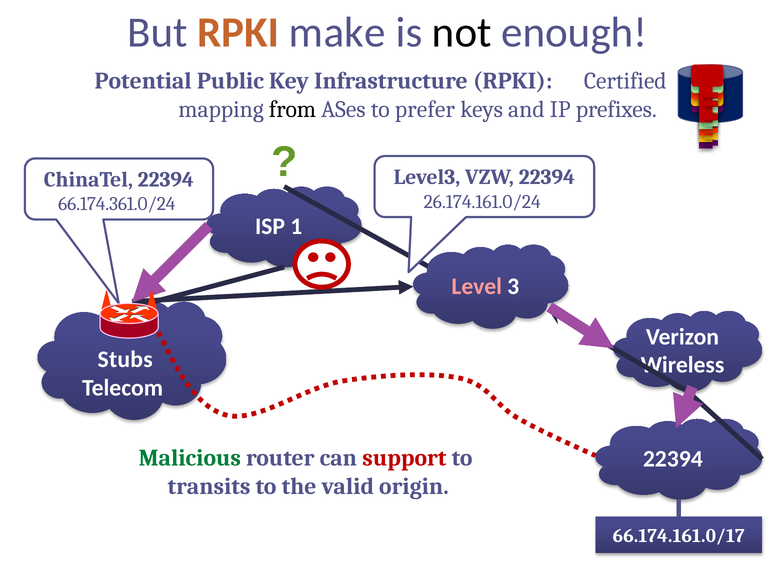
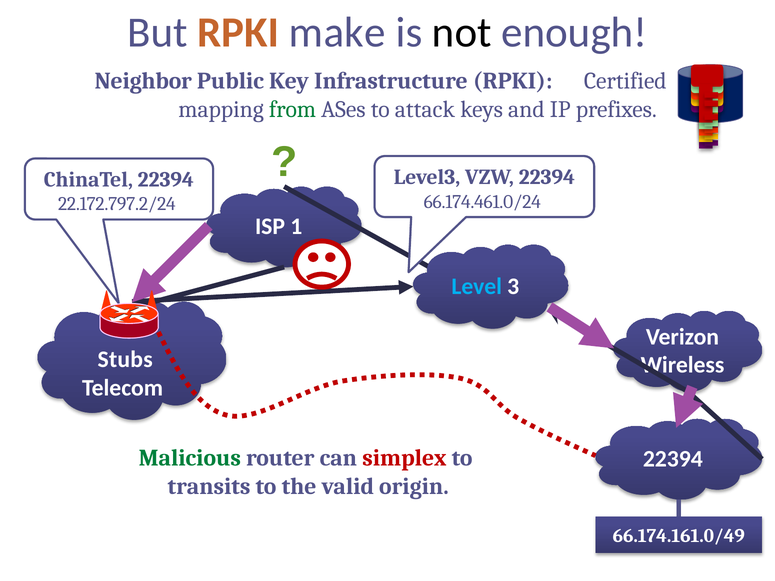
Potential: Potential -> Neighbor
from colour: black -> green
prefer: prefer -> attack
26.174.161.0/24: 26.174.161.0/24 -> 66.174.461.0/24
66.174.361.0/24: 66.174.361.0/24 -> 22.172.797.2/24
Level colour: pink -> light blue
support: support -> simplex
66.174.161.0/17: 66.174.161.0/17 -> 66.174.161.0/49
